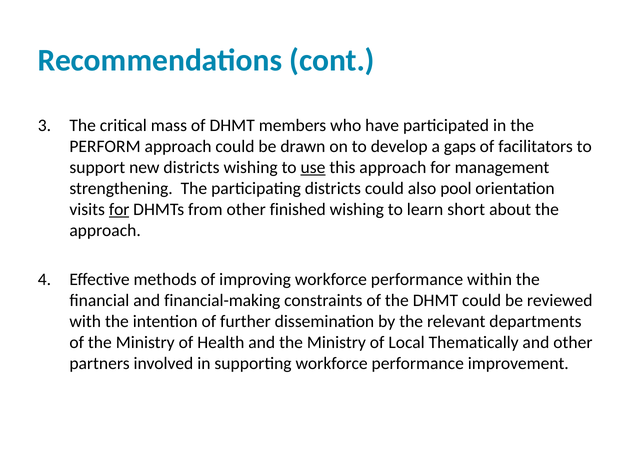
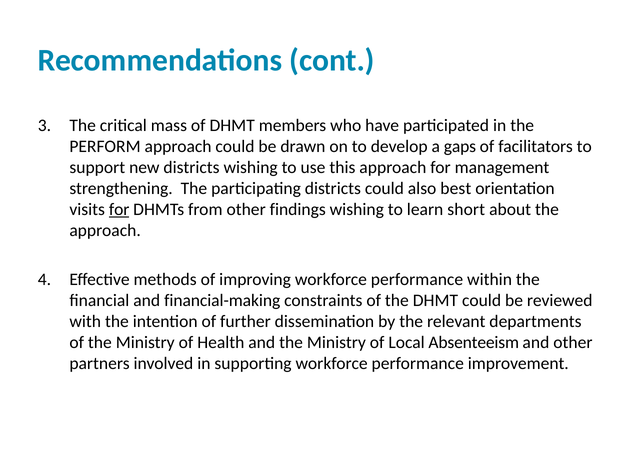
use underline: present -> none
pool: pool -> best
finished: finished -> findings
Thematically: Thematically -> Absenteeism
